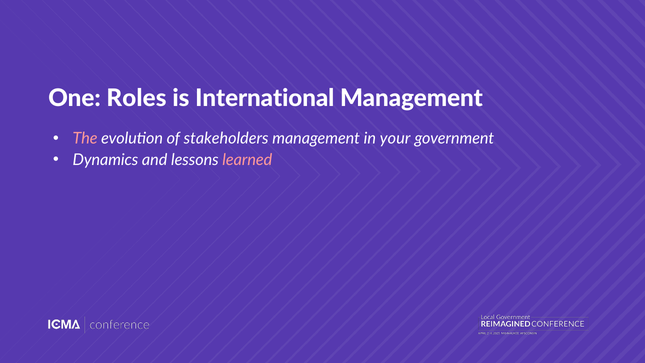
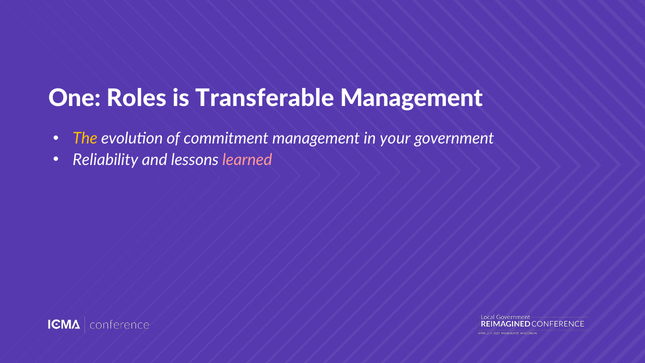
International: International -> Transferable
The colour: pink -> yellow
stakeholders: stakeholders -> commitment
Dynamics: Dynamics -> Reliability
